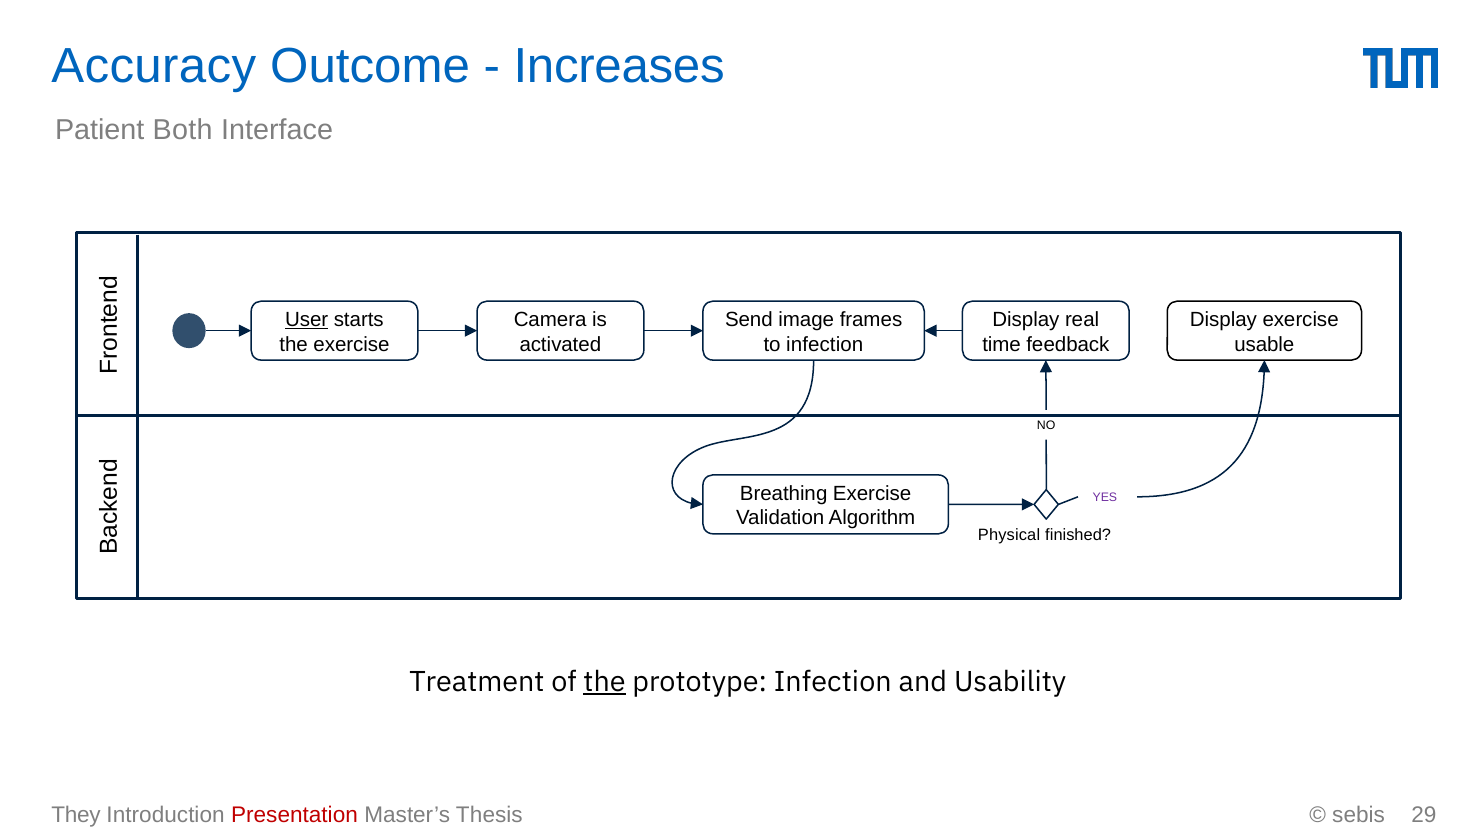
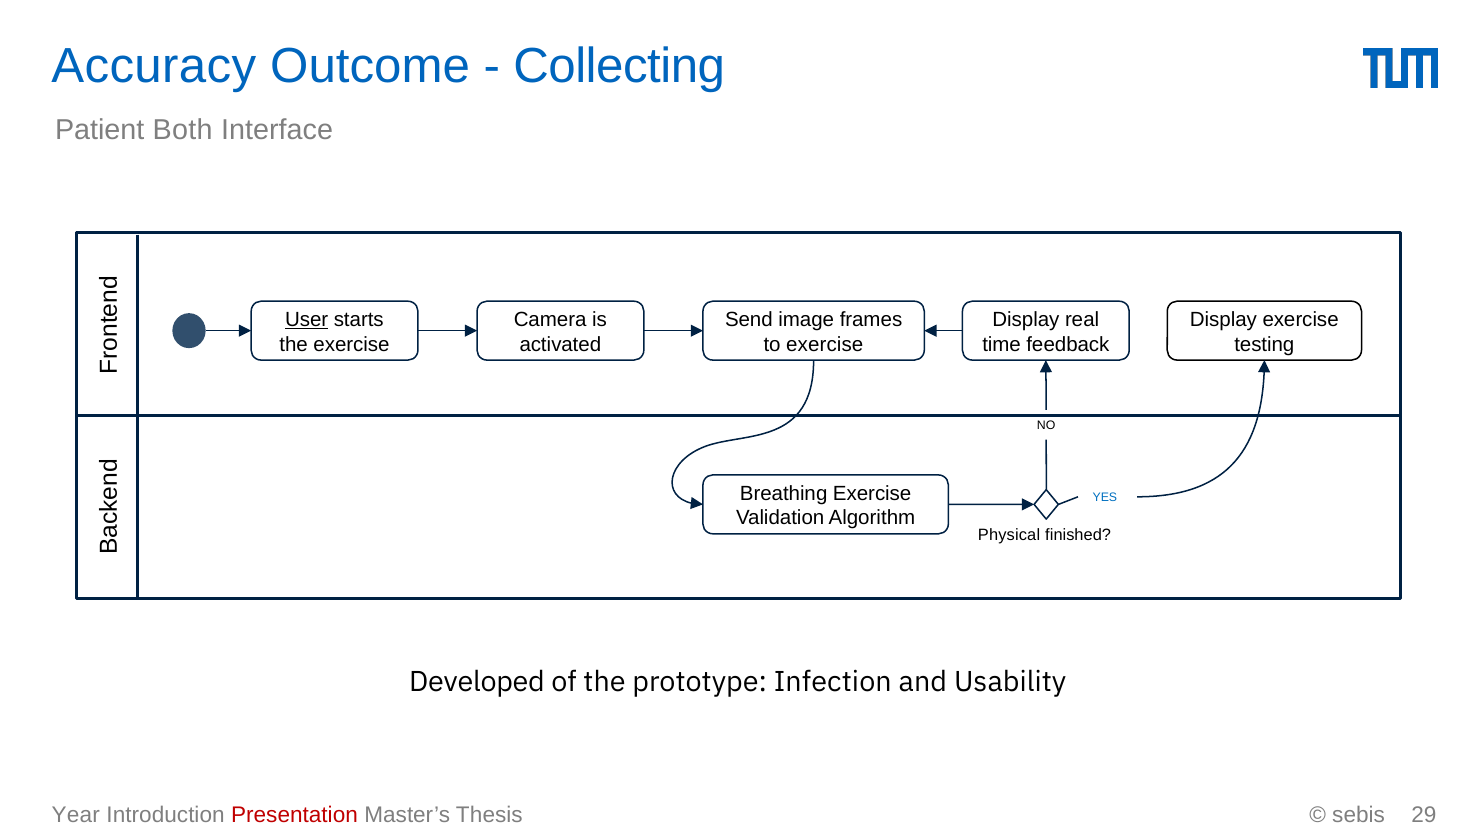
Increases: Increases -> Collecting
to infection: infection -> exercise
usable: usable -> testing
YES colour: purple -> blue
Treatment: Treatment -> Developed
the at (605, 682) underline: present -> none
They: They -> Year
